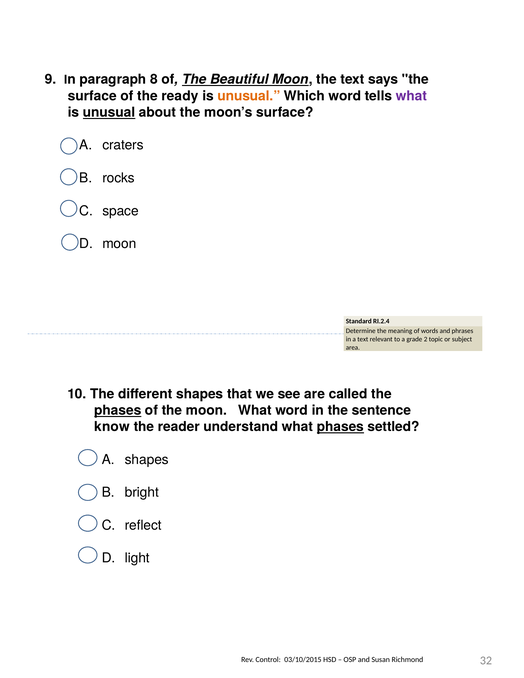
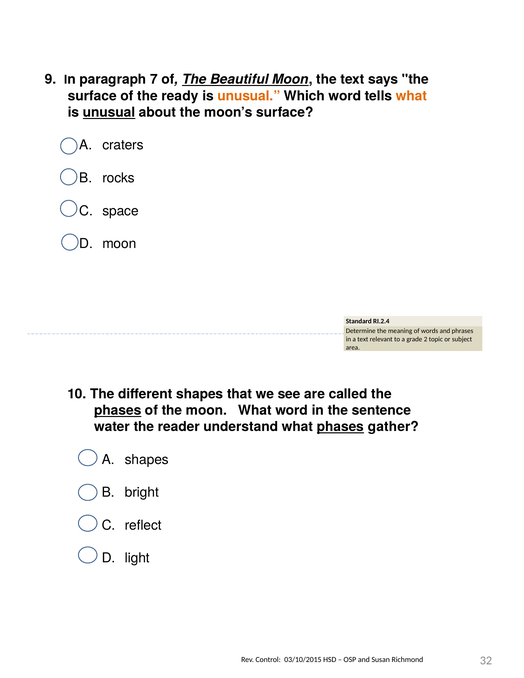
8: 8 -> 7
what at (411, 96) colour: purple -> orange
know: know -> water
settled: settled -> gather
